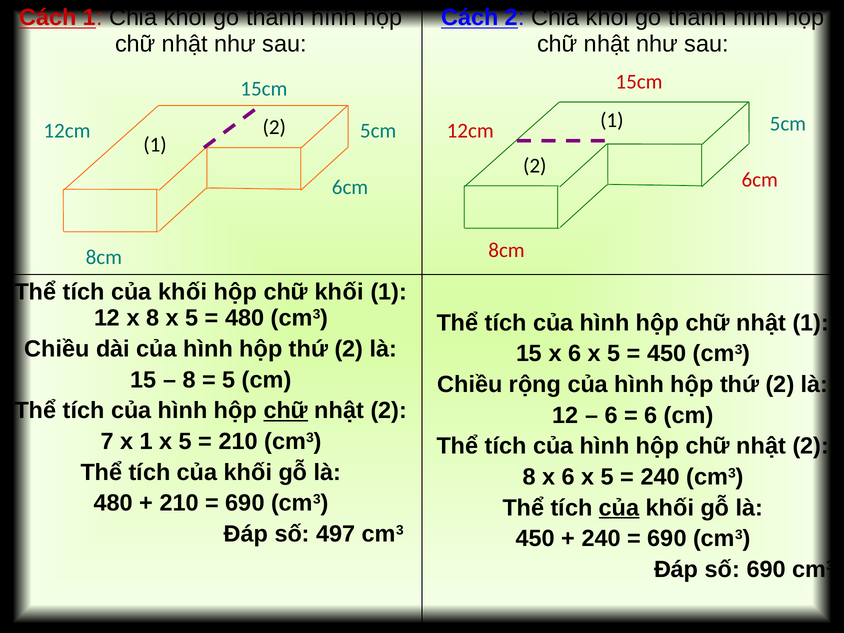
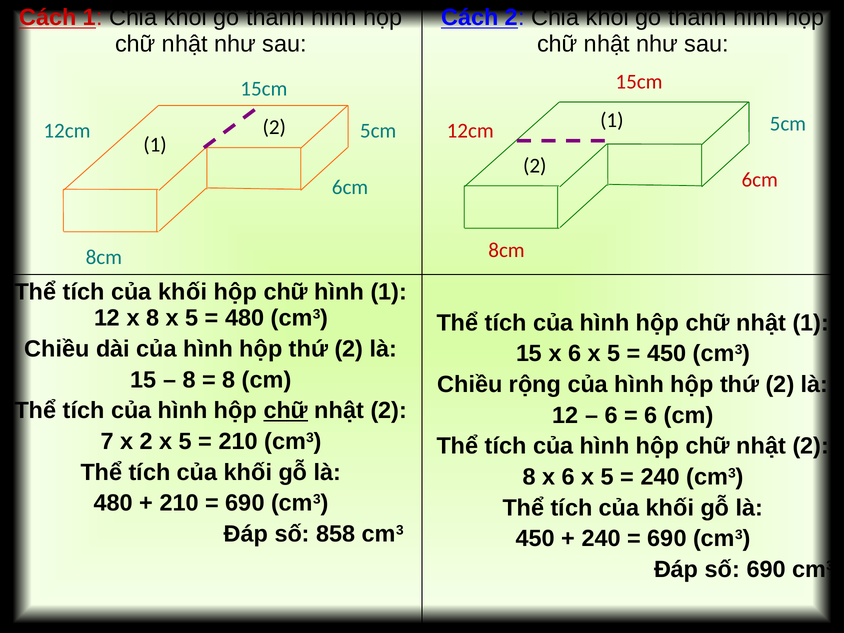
chữ khối: khối -> hình
5 at (229, 380): 5 -> 8
x 1: 1 -> 2
của at (619, 508) underline: present -> none
497: 497 -> 858
